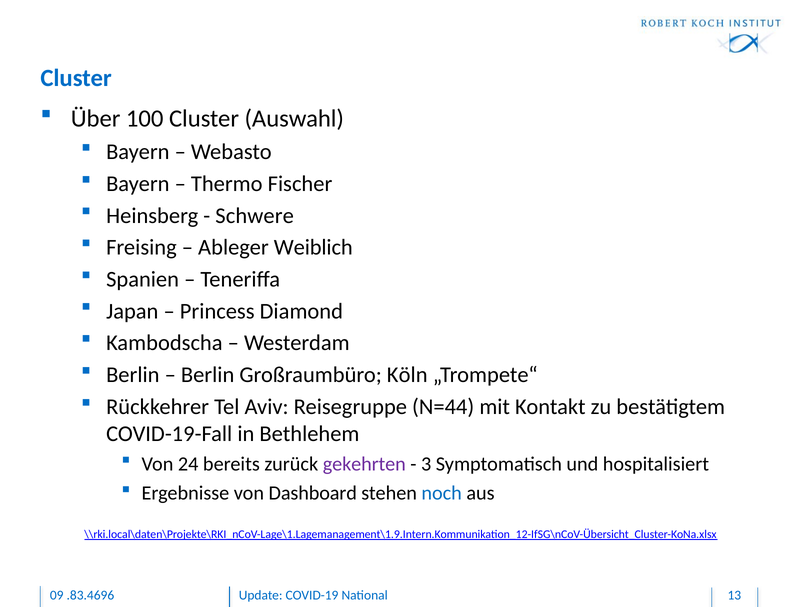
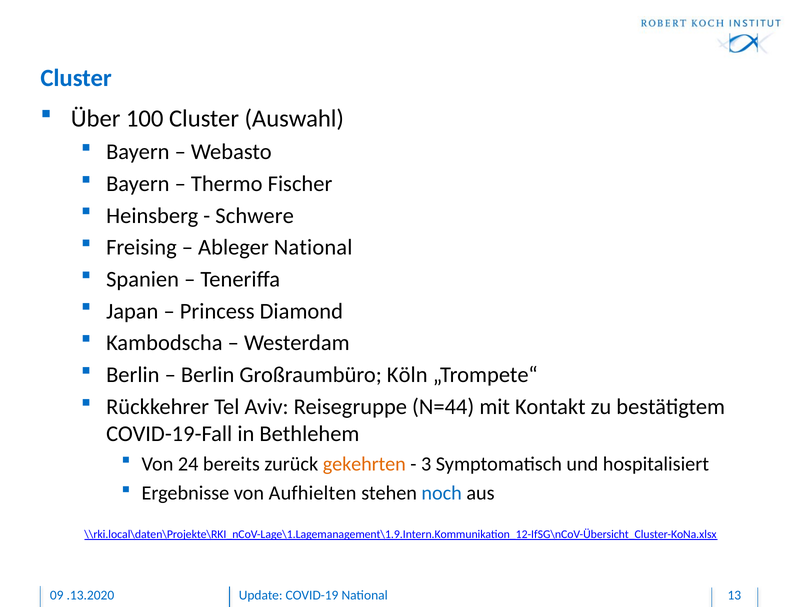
Ableger Weiblich: Weiblich -> National
gekehrten colour: purple -> orange
Dashboard: Dashboard -> Aufhielten
.83.4696: .83.4696 -> .13.2020
